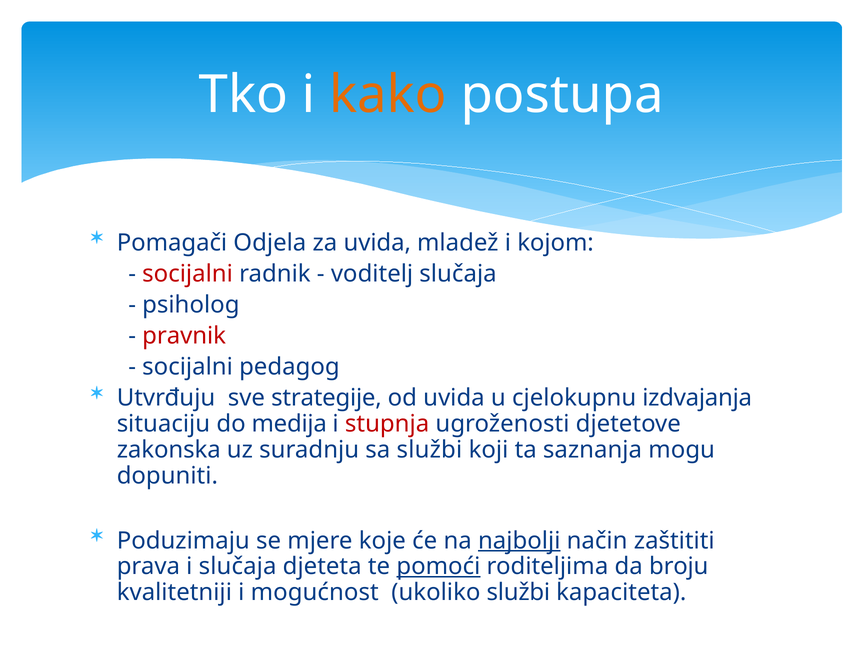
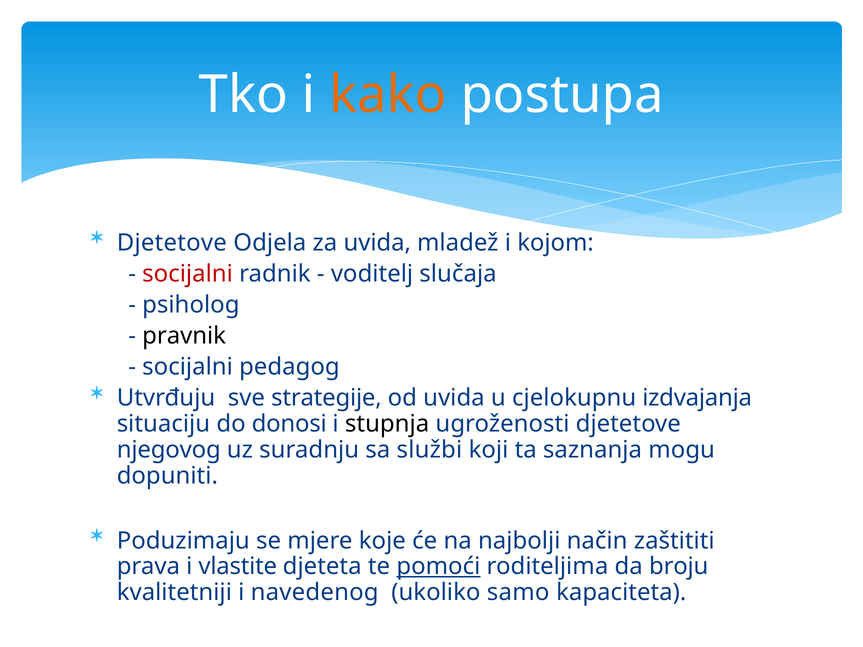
Pomagači at (172, 243): Pomagači -> Djetetove
pravnik colour: red -> black
medija: medija -> donosi
stupnja colour: red -> black
zakonska: zakonska -> njegovog
najbolji underline: present -> none
i slučaja: slučaja -> vlastite
mogućnost: mogućnost -> navedenog
ukoliko službi: službi -> samo
